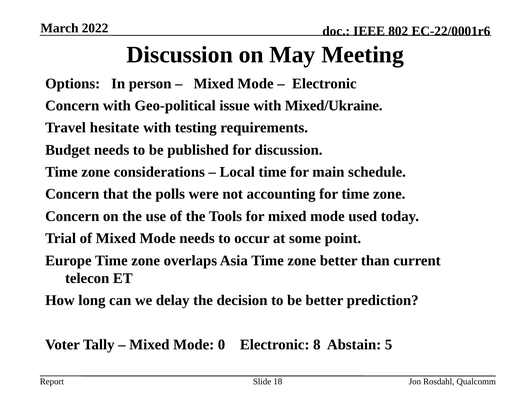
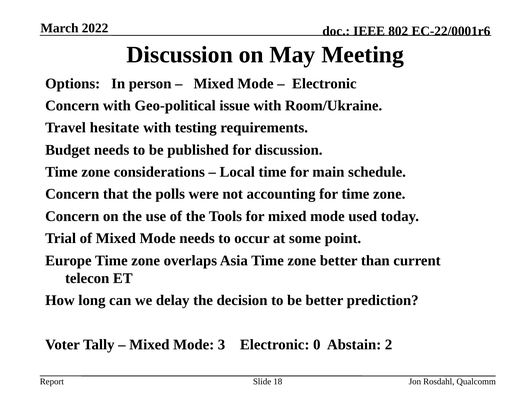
Mixed/Ukraine: Mixed/Ukraine -> Room/Ukraine
0: 0 -> 3
8: 8 -> 0
5: 5 -> 2
